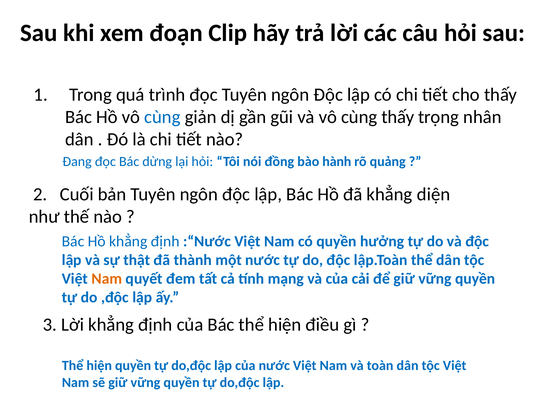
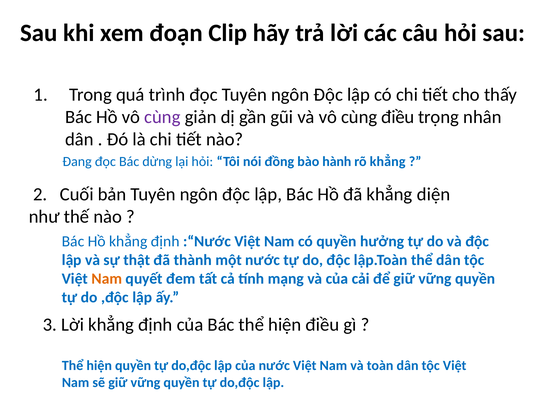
cùng at (162, 117) colour: blue -> purple
cùng thấy: thấy -> điều
rõ quảng: quảng -> khẳng
